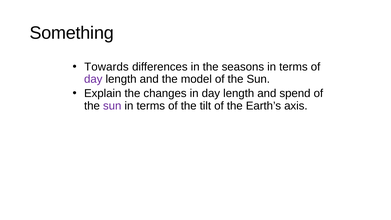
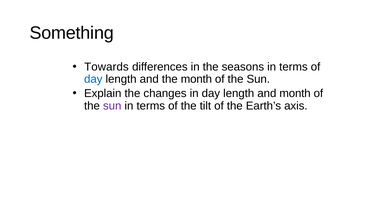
day at (93, 79) colour: purple -> blue
the model: model -> month
and spend: spend -> month
